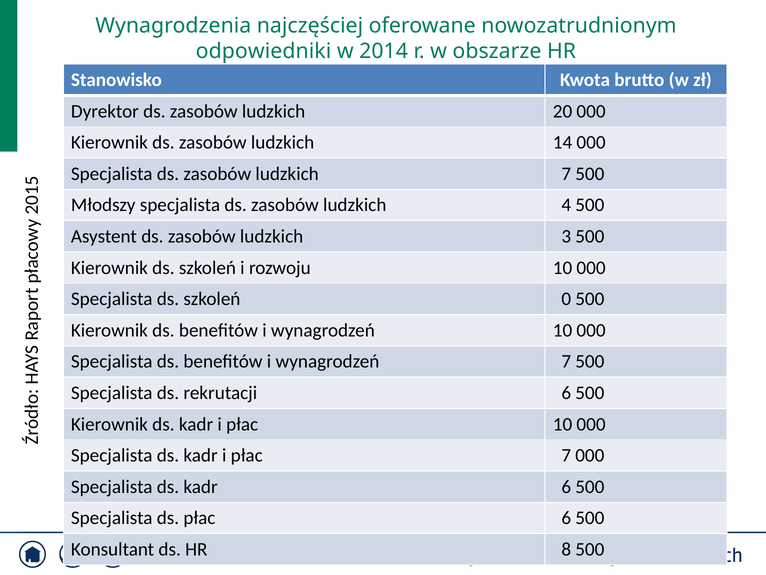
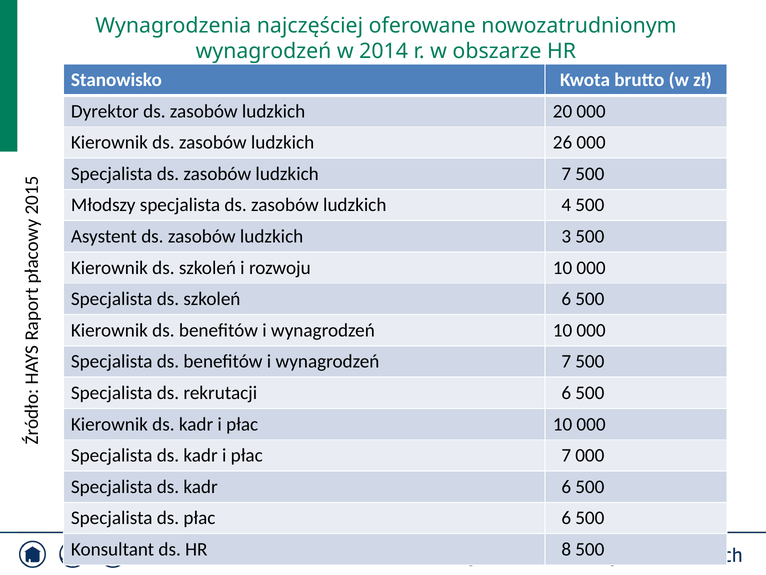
odpowiedniki at (264, 51): odpowiedniki -> wynagrodzeń
14: 14 -> 26
szkoleń 0: 0 -> 6
